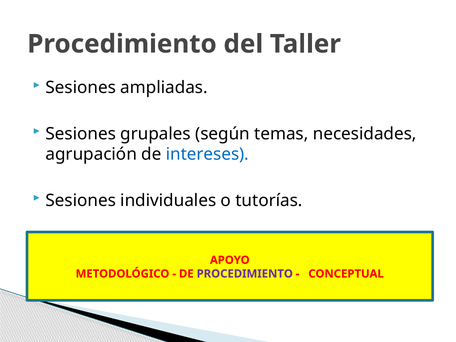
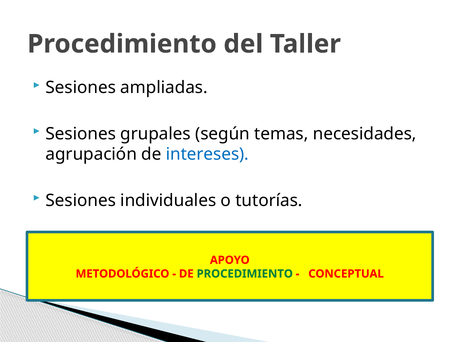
PROCEDIMIENTO at (245, 274) colour: purple -> green
